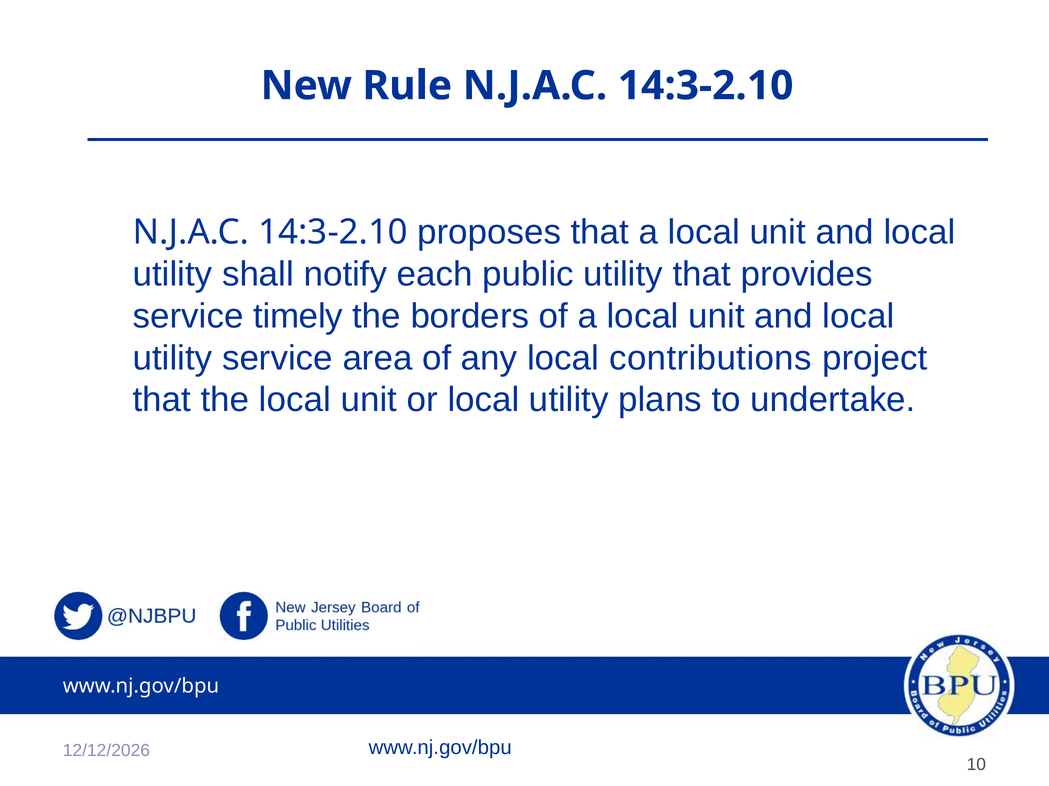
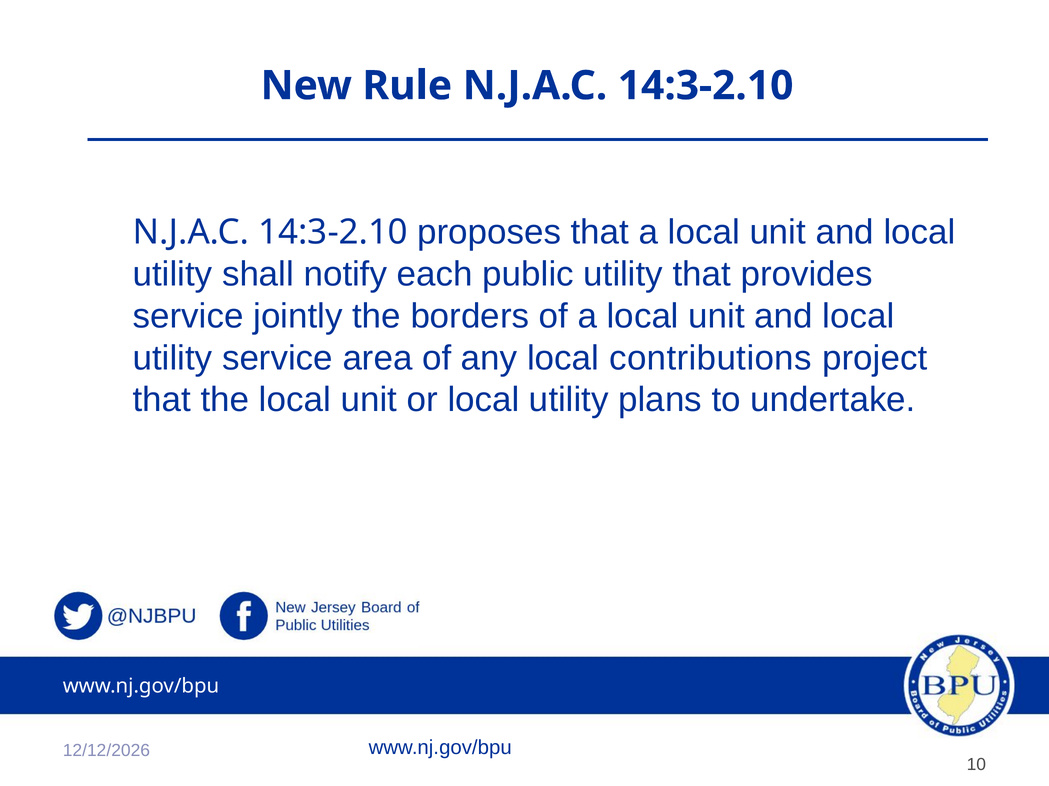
timely: timely -> jointly
